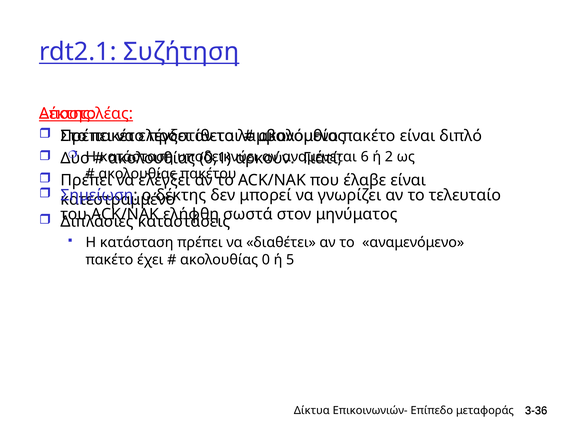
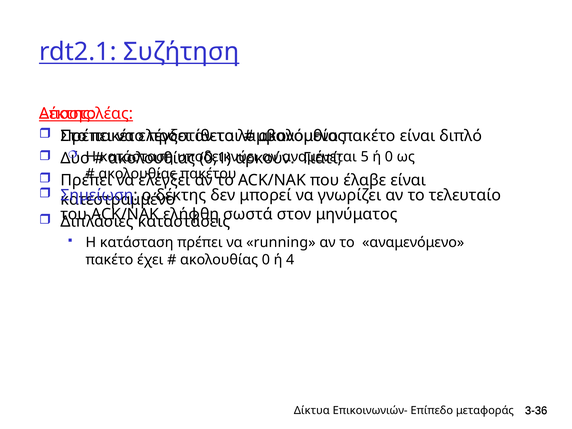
6: 6 -> 5
ή 2: 2 -> 0
διαθέτει: διαθέτει -> running
5: 5 -> 4
